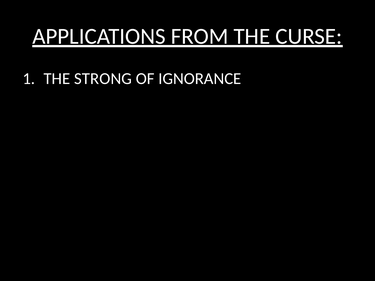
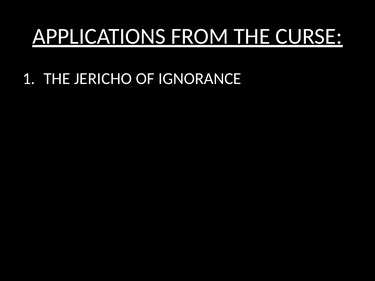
STRONG: STRONG -> JERICHO
